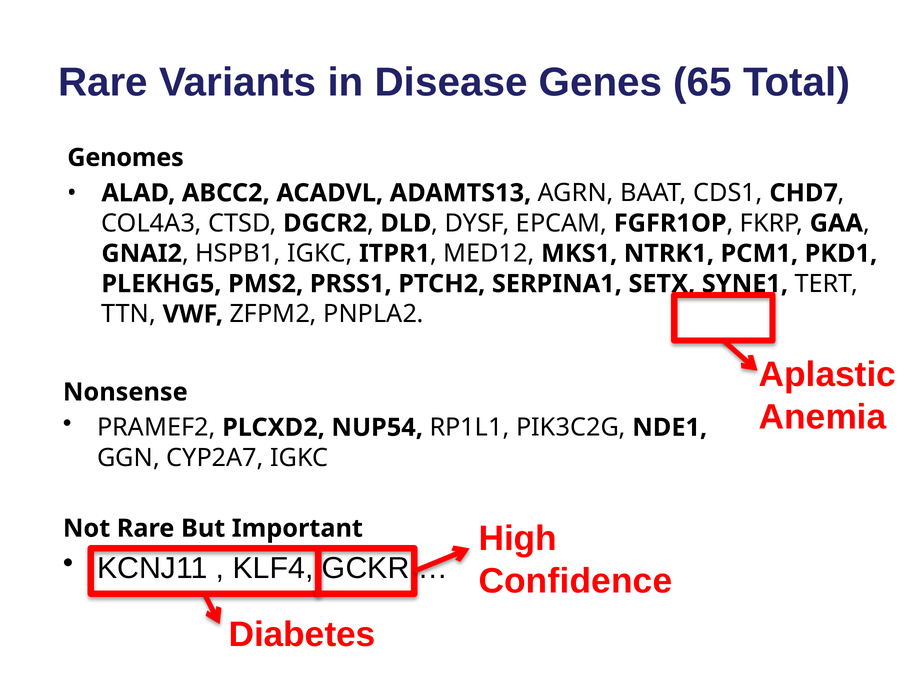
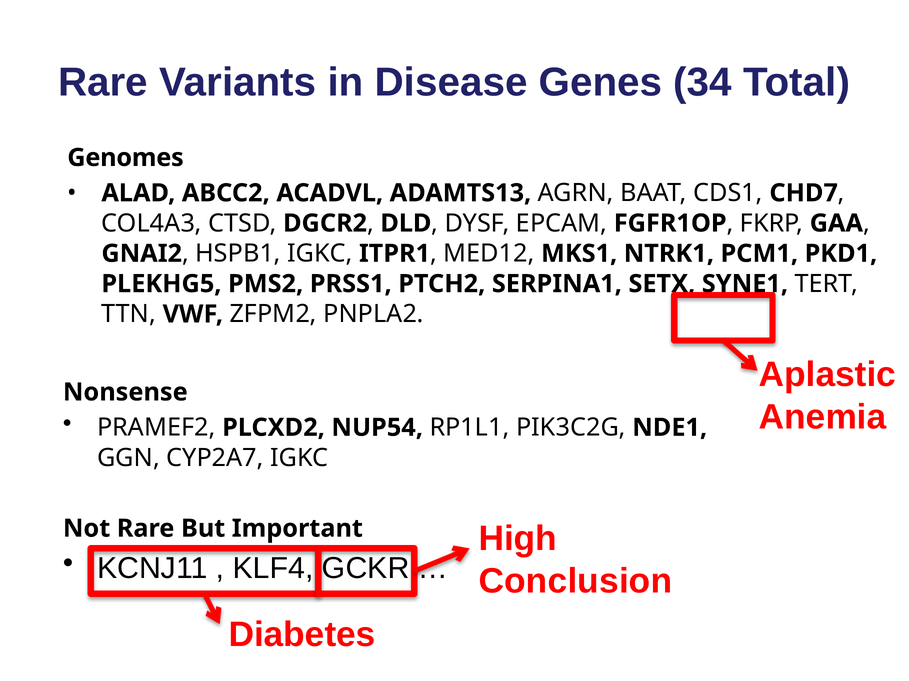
65: 65 -> 34
Confidence: Confidence -> Conclusion
